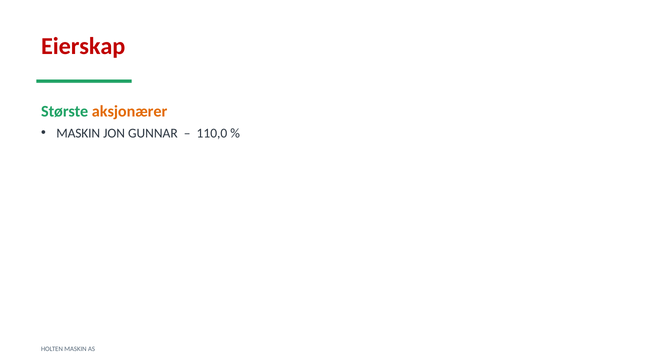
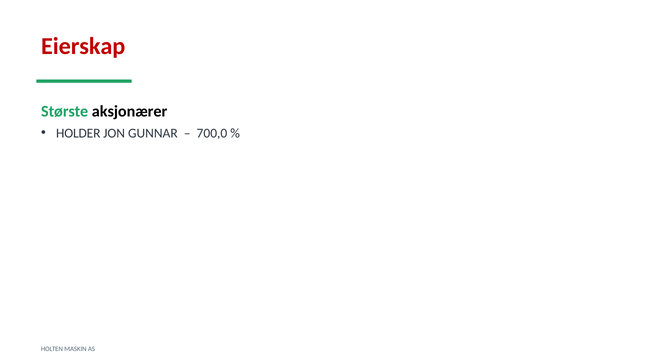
aksjonærer colour: orange -> black
MASKIN at (78, 133): MASKIN -> HOLDER
110,0: 110,0 -> 700,0
